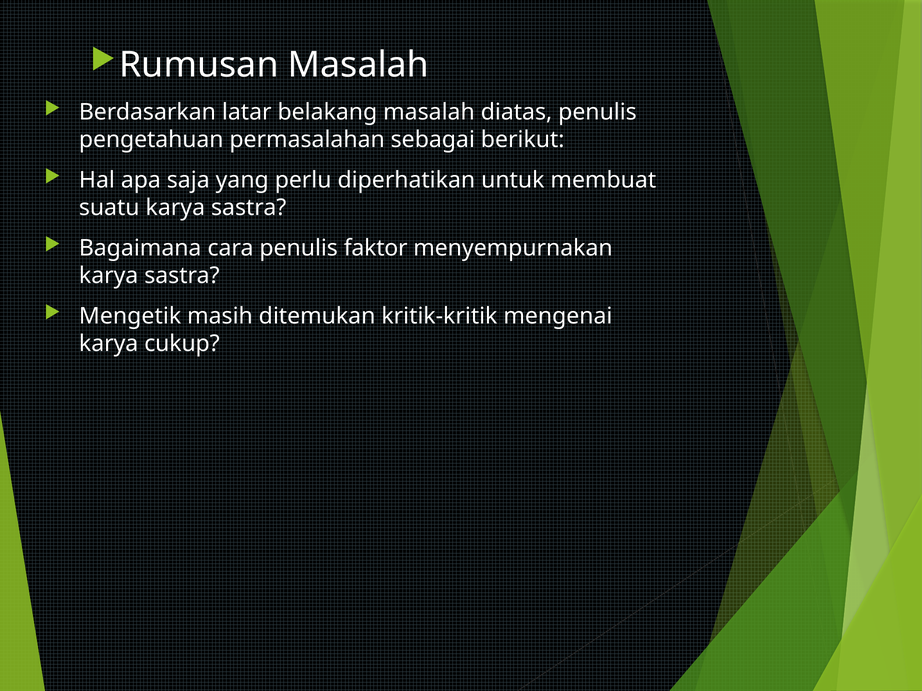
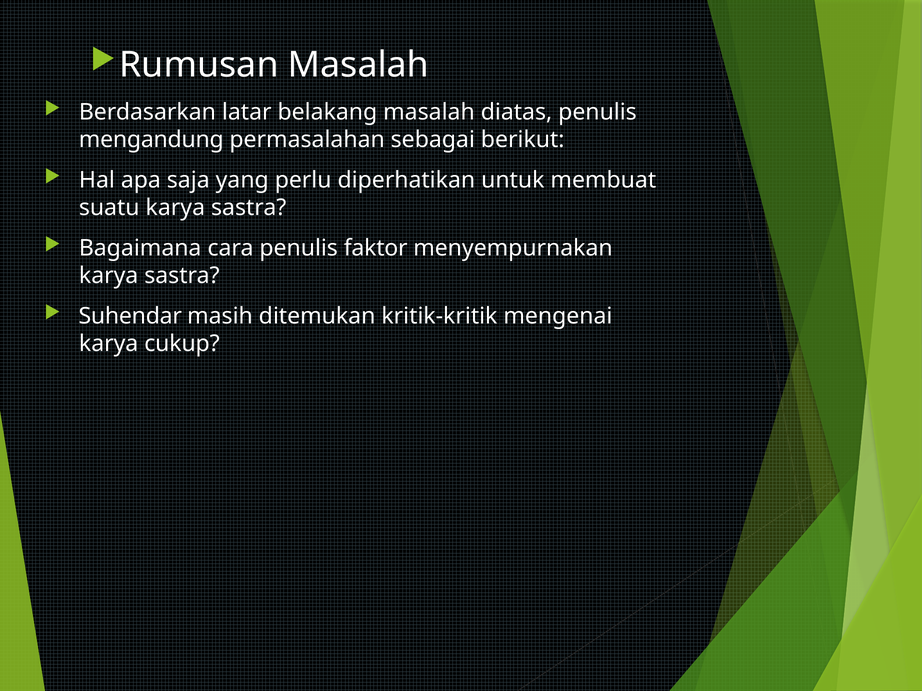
pengetahuan: pengetahuan -> mengandung
Mengetik: Mengetik -> Suhendar
